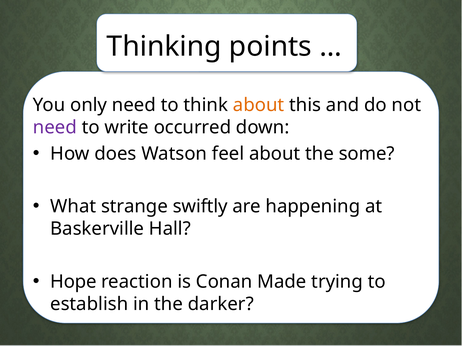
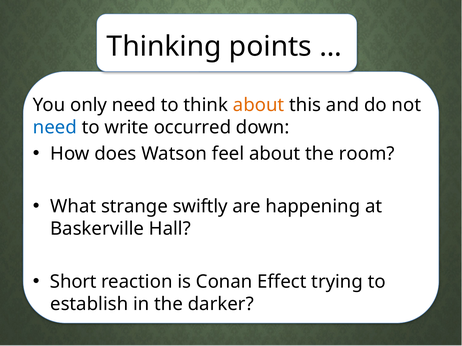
need at (55, 127) colour: purple -> blue
some: some -> room
Hope: Hope -> Short
Made: Made -> Effect
